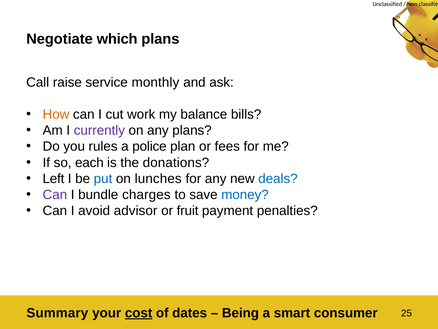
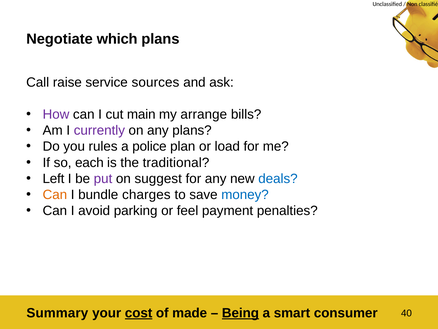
monthly: monthly -> sources
How colour: orange -> purple
work: work -> main
balance: balance -> arrange
fees: fees -> load
donations: donations -> traditional
put colour: blue -> purple
lunches: lunches -> suggest
Can at (55, 195) colour: purple -> orange
advisor: advisor -> parking
fruit: fruit -> feel
dates: dates -> made
Being underline: none -> present
25: 25 -> 40
